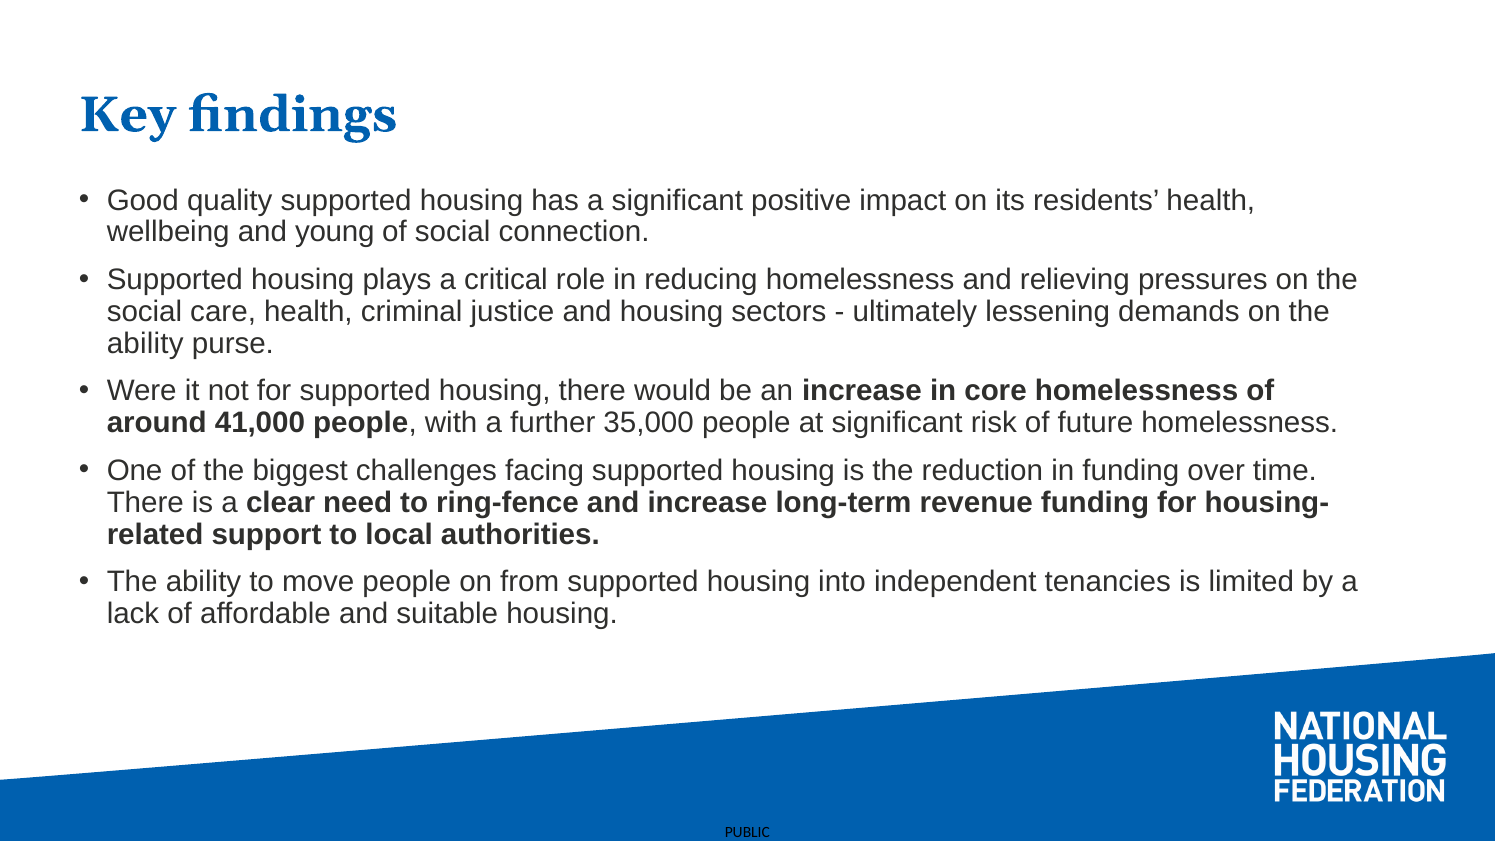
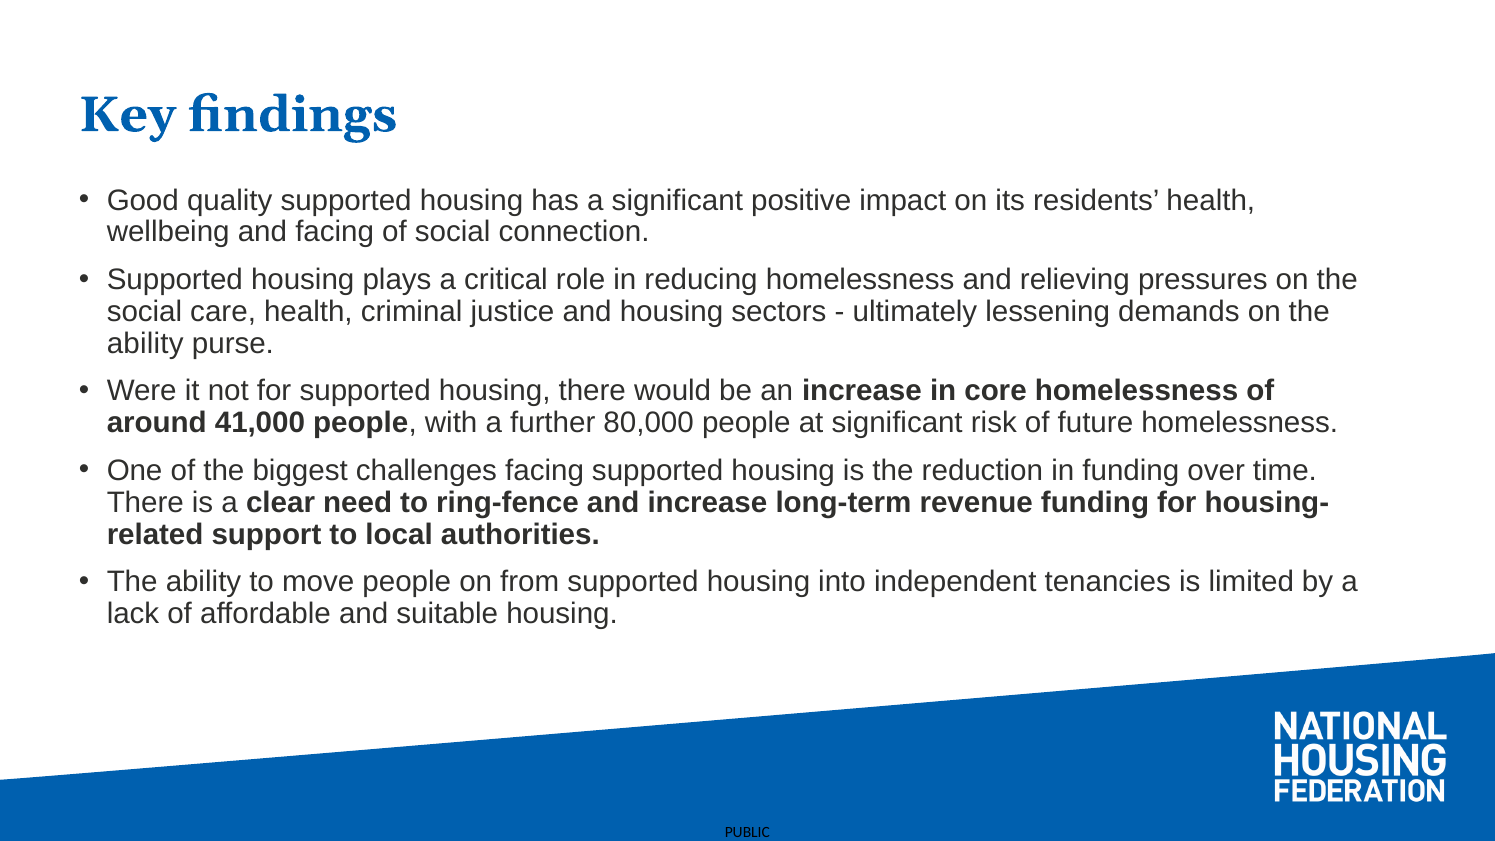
and young: young -> facing
35,000: 35,000 -> 80,000
